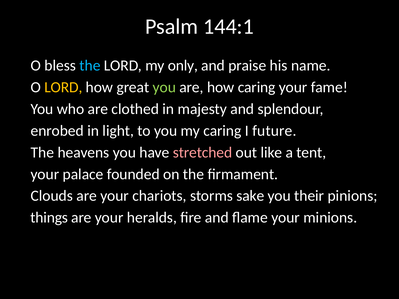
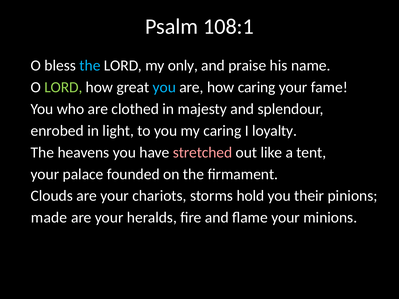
144:1: 144:1 -> 108:1
LORD at (63, 87) colour: yellow -> light green
you at (164, 87) colour: light green -> light blue
future: future -> loyalty
sake: sake -> hold
things: things -> made
